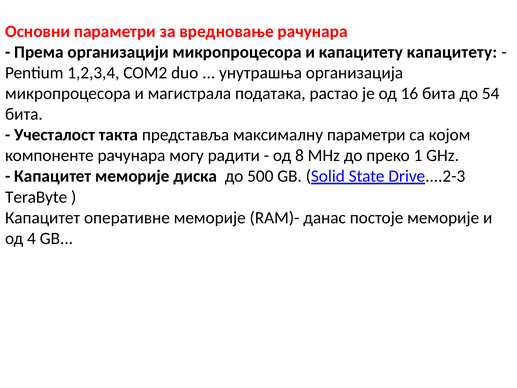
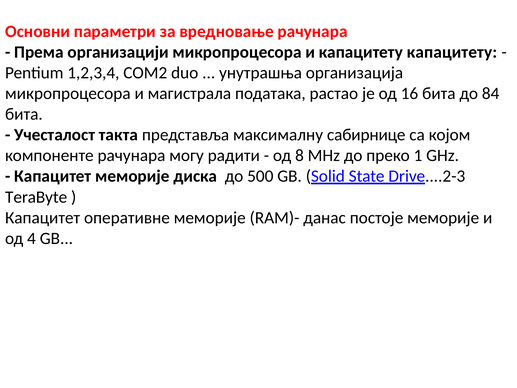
54: 54 -> 84
максималну параметри: параметри -> сабирнице
